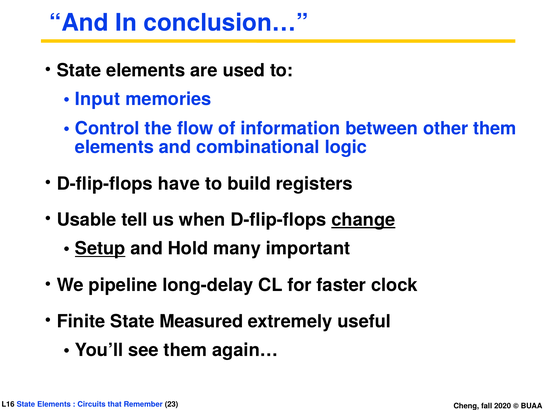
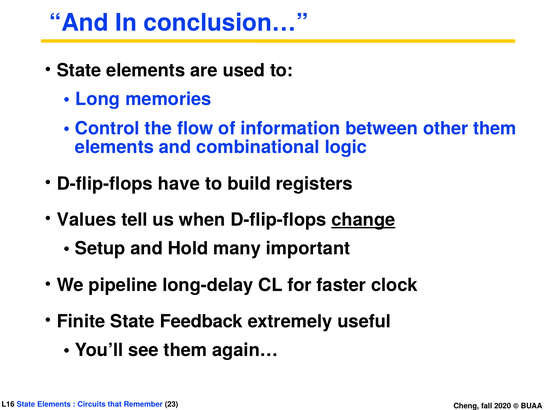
Input: Input -> Long
Usable: Usable -> Values
Setup underline: present -> none
Measured: Measured -> Feedback
